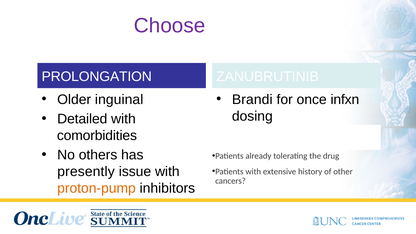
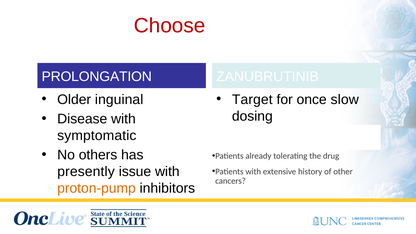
Choose colour: purple -> red
Brandi: Brandi -> Target
infxn: infxn -> slow
Detailed: Detailed -> Disease
comorbidities: comorbidities -> symptomatic
